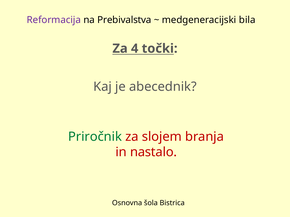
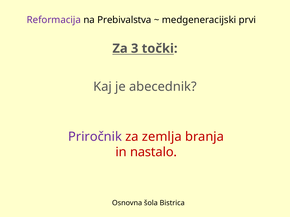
bila: bila -> prvi
4: 4 -> 3
Priročnik colour: green -> purple
slojem: slojem -> zemlja
